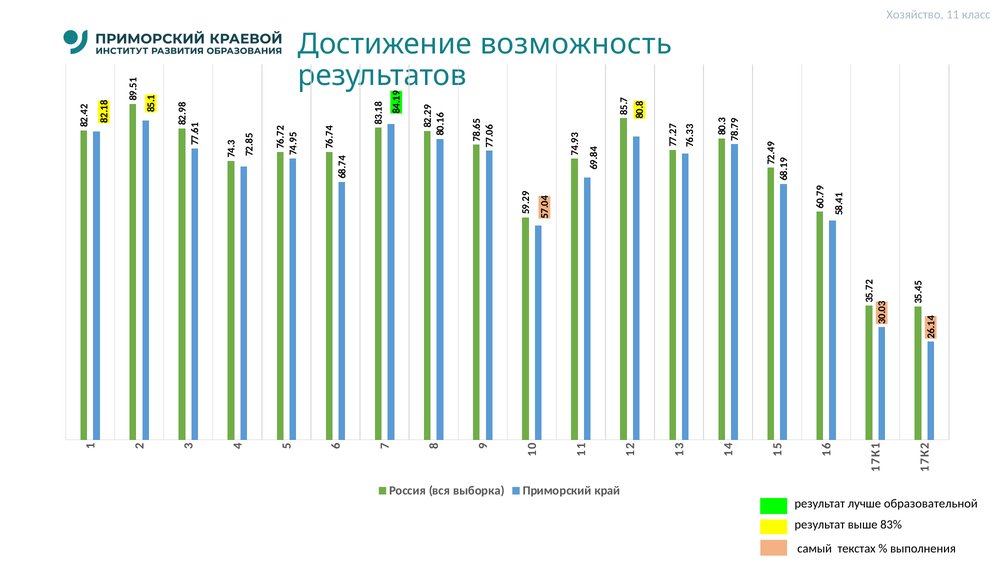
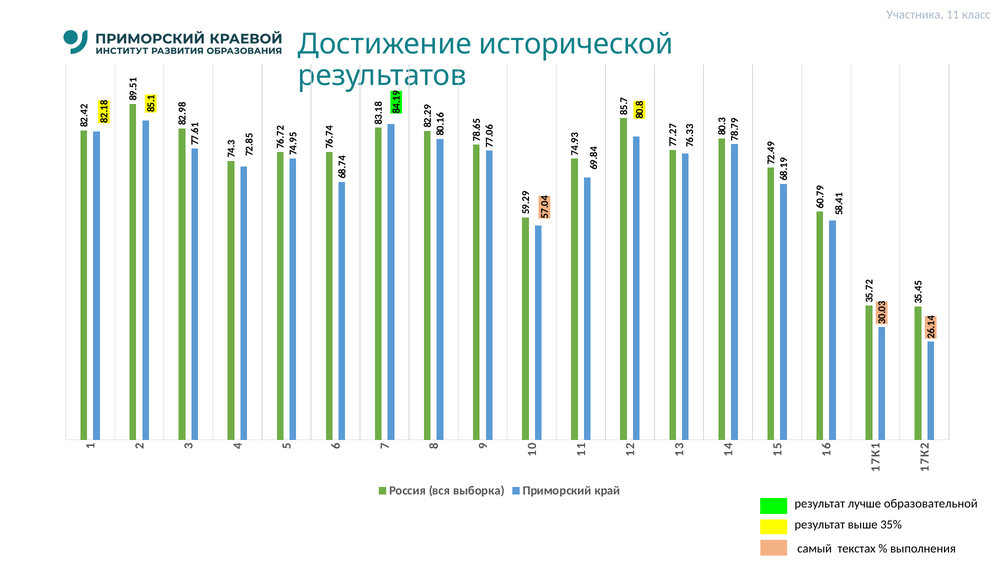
Хозяйство: Хозяйство -> Участника
возможность: возможность -> исторической
83%: 83% -> 35%
